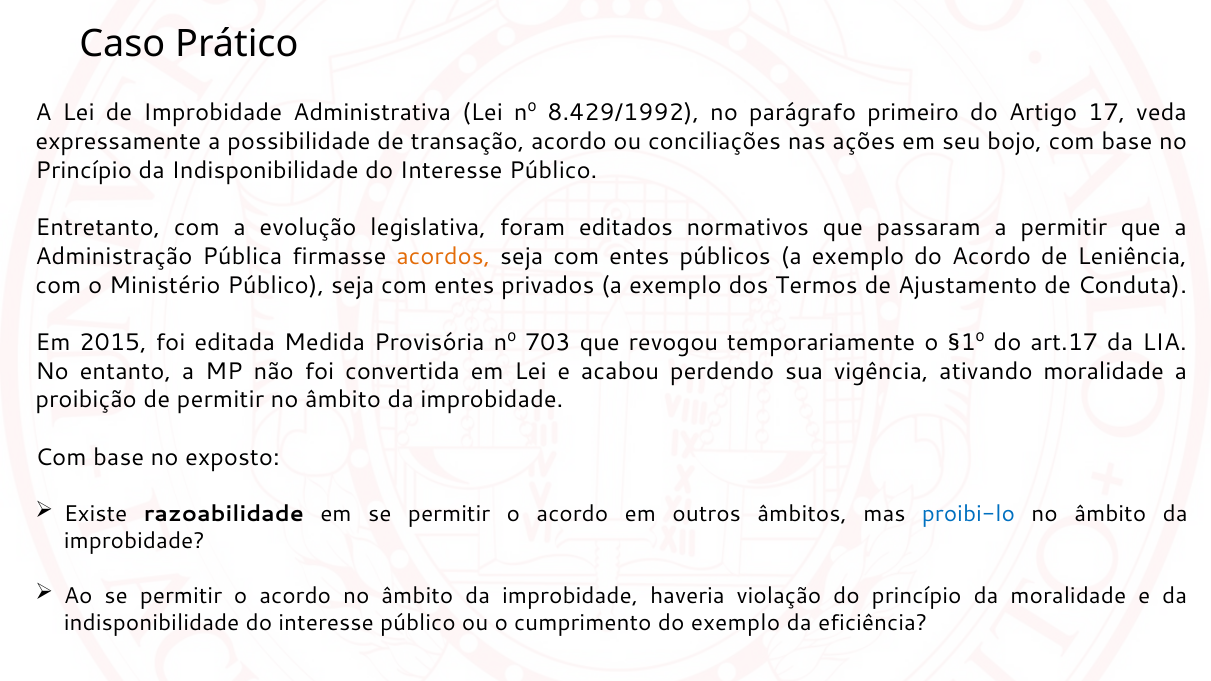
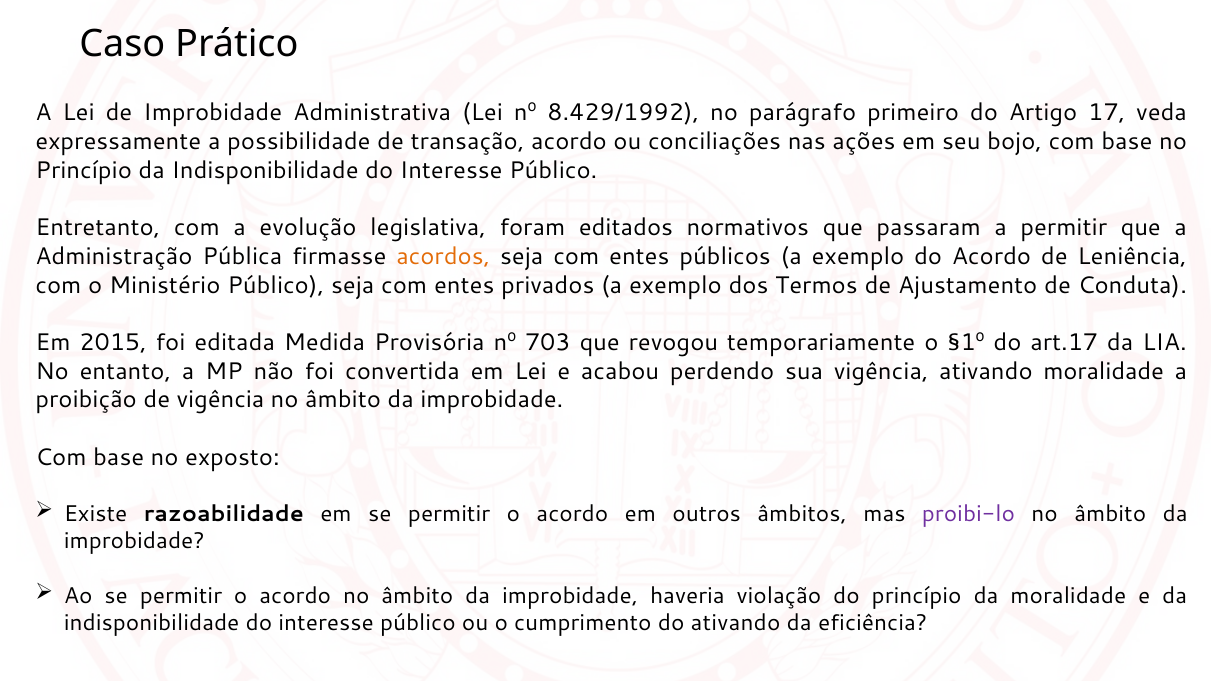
de permitir: permitir -> vigência
proibi-lo colour: blue -> purple
do exemplo: exemplo -> ativando
